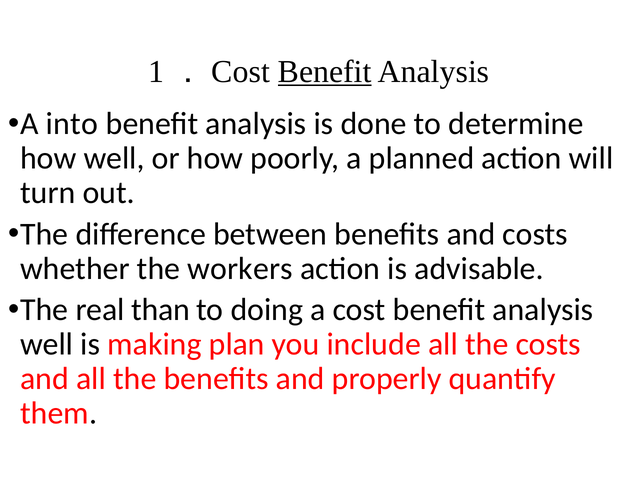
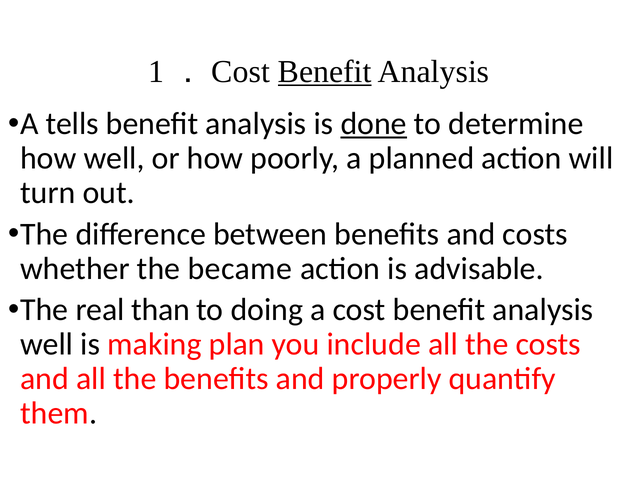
into: into -> tells
done underline: none -> present
workers: workers -> became
